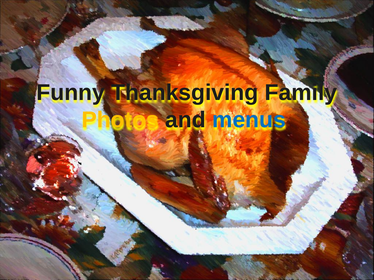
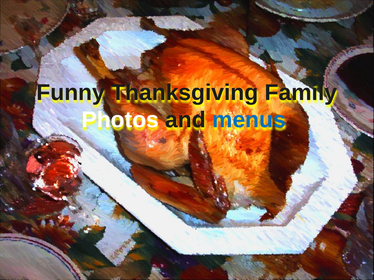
Photos colour: yellow -> white
